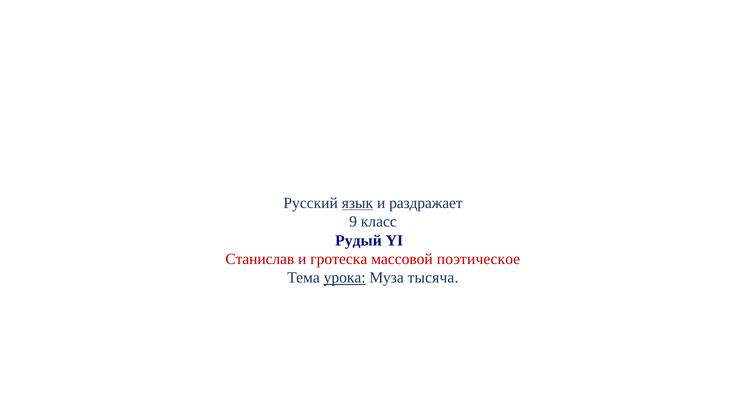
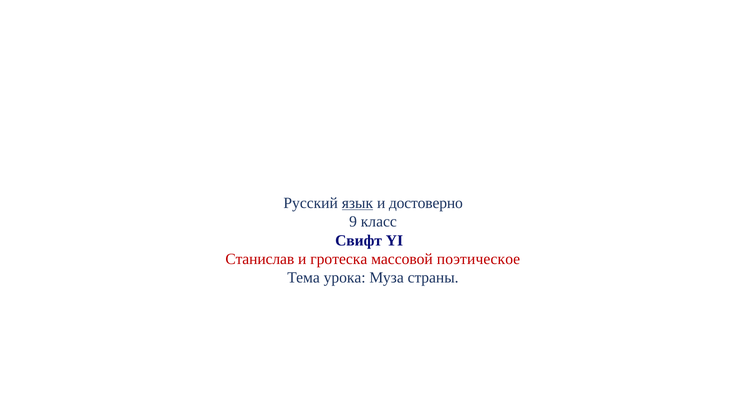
раздражает: раздражает -> достоверно
Рудый: Рудый -> Свифт
урока underline: present -> none
тысяча: тысяча -> страны
